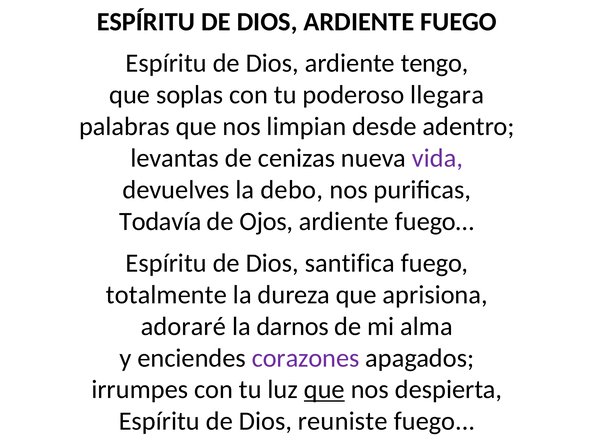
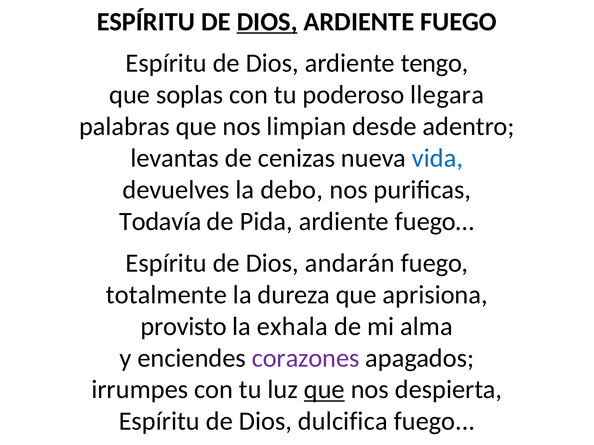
DIOS at (267, 22) underline: none -> present
vida colour: purple -> blue
Ojos: Ojos -> Pida
santifica: santifica -> andarán
adoraré: adoraré -> provisto
darnos: darnos -> exhala
reuniste: reuniste -> dulcifica
